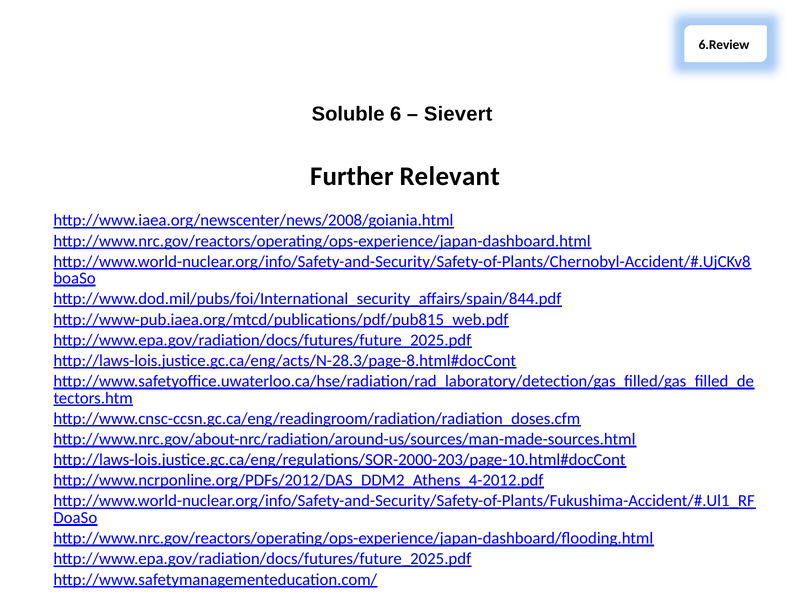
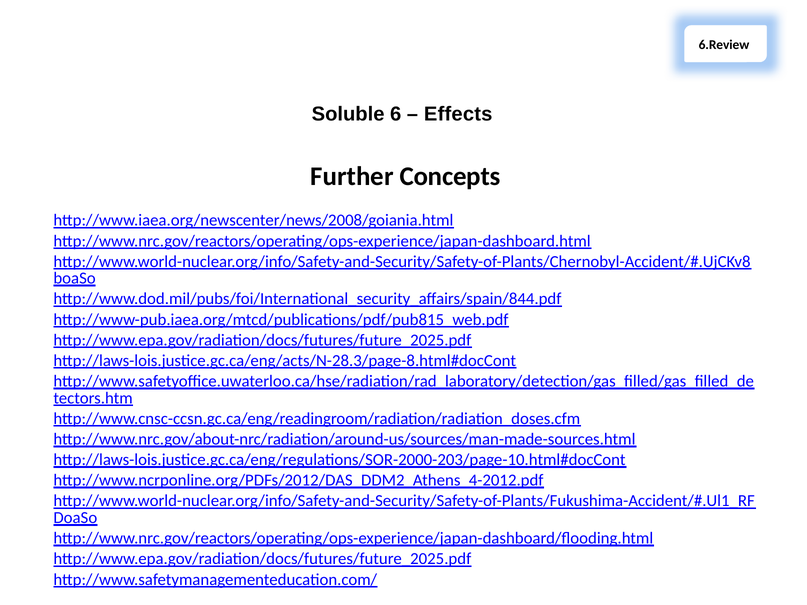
Sievert: Sievert -> Effects
Relevant: Relevant -> Concepts
